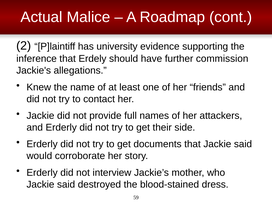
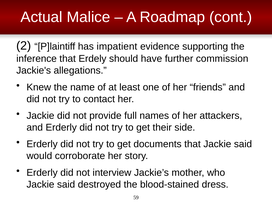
university: university -> impatient
